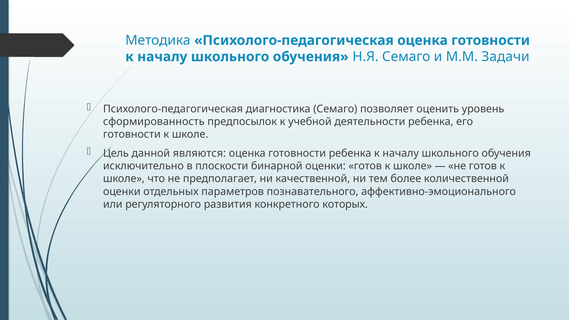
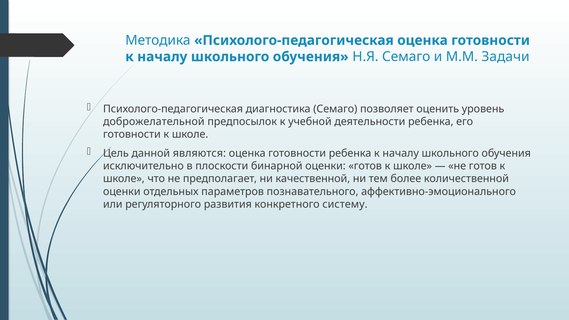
сформированность: сформированность -> доброжелательной
которых: которых -> систему
